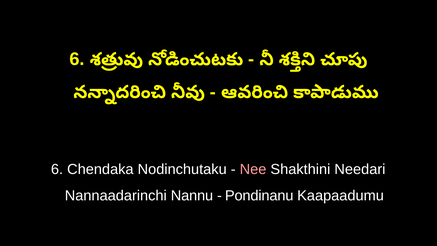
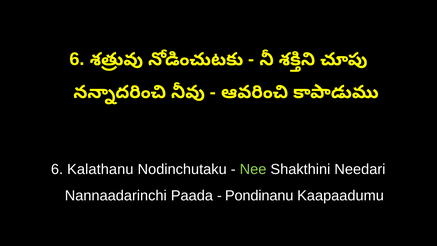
Chendaka: Chendaka -> Kalathanu
Nee colour: pink -> light green
Nannu: Nannu -> Paada
